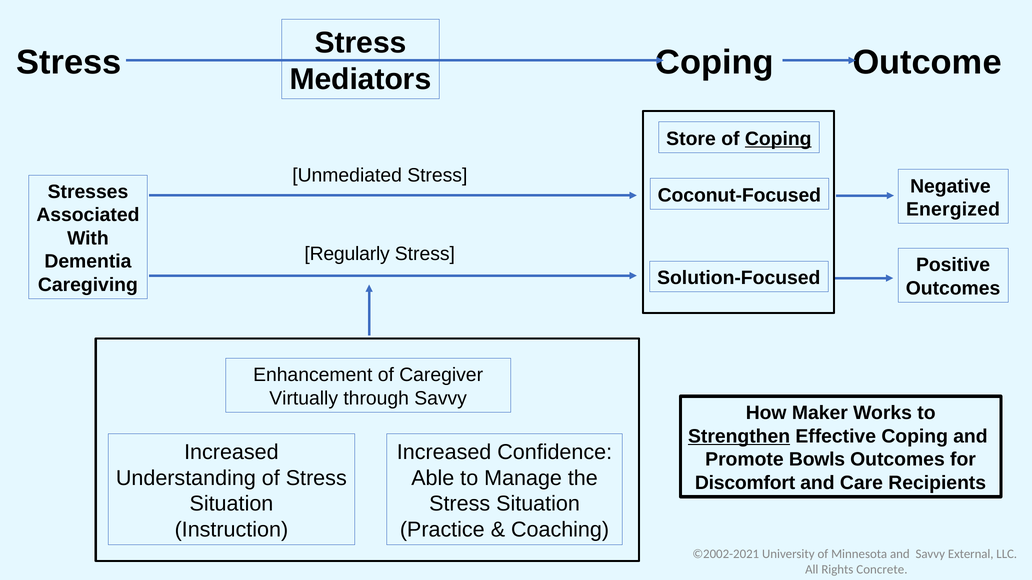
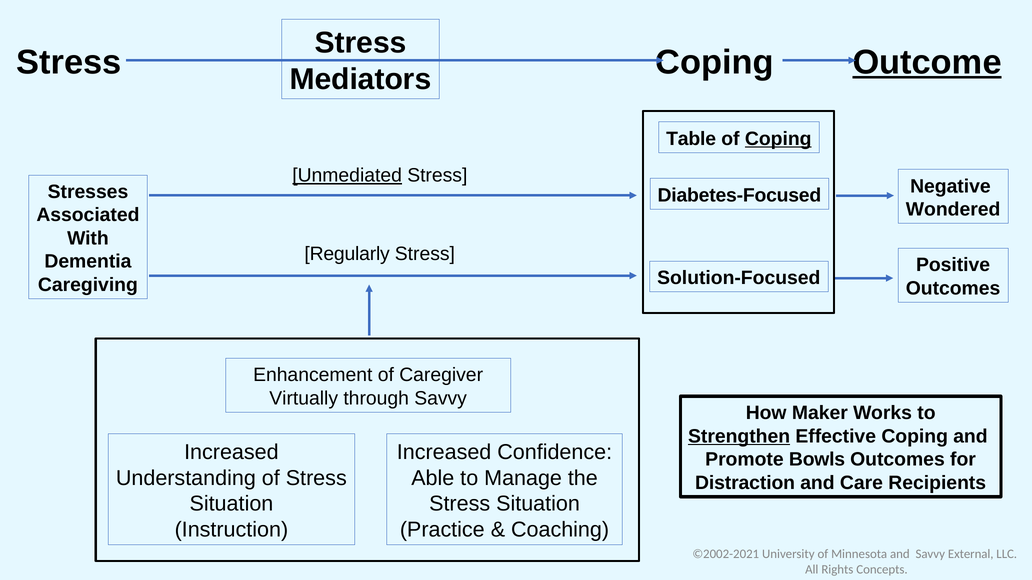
Outcome underline: none -> present
Store: Store -> Table
Unmediated underline: none -> present
Coconut-Focused: Coconut-Focused -> Diabetes-Focused
Energized: Energized -> Wondered
Discomfort: Discomfort -> Distraction
Concrete: Concrete -> Concepts
